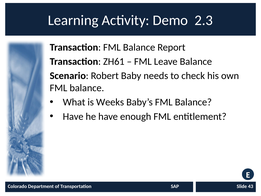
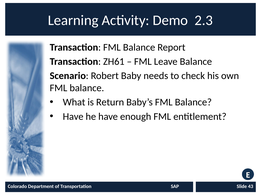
Weeks: Weeks -> Return
